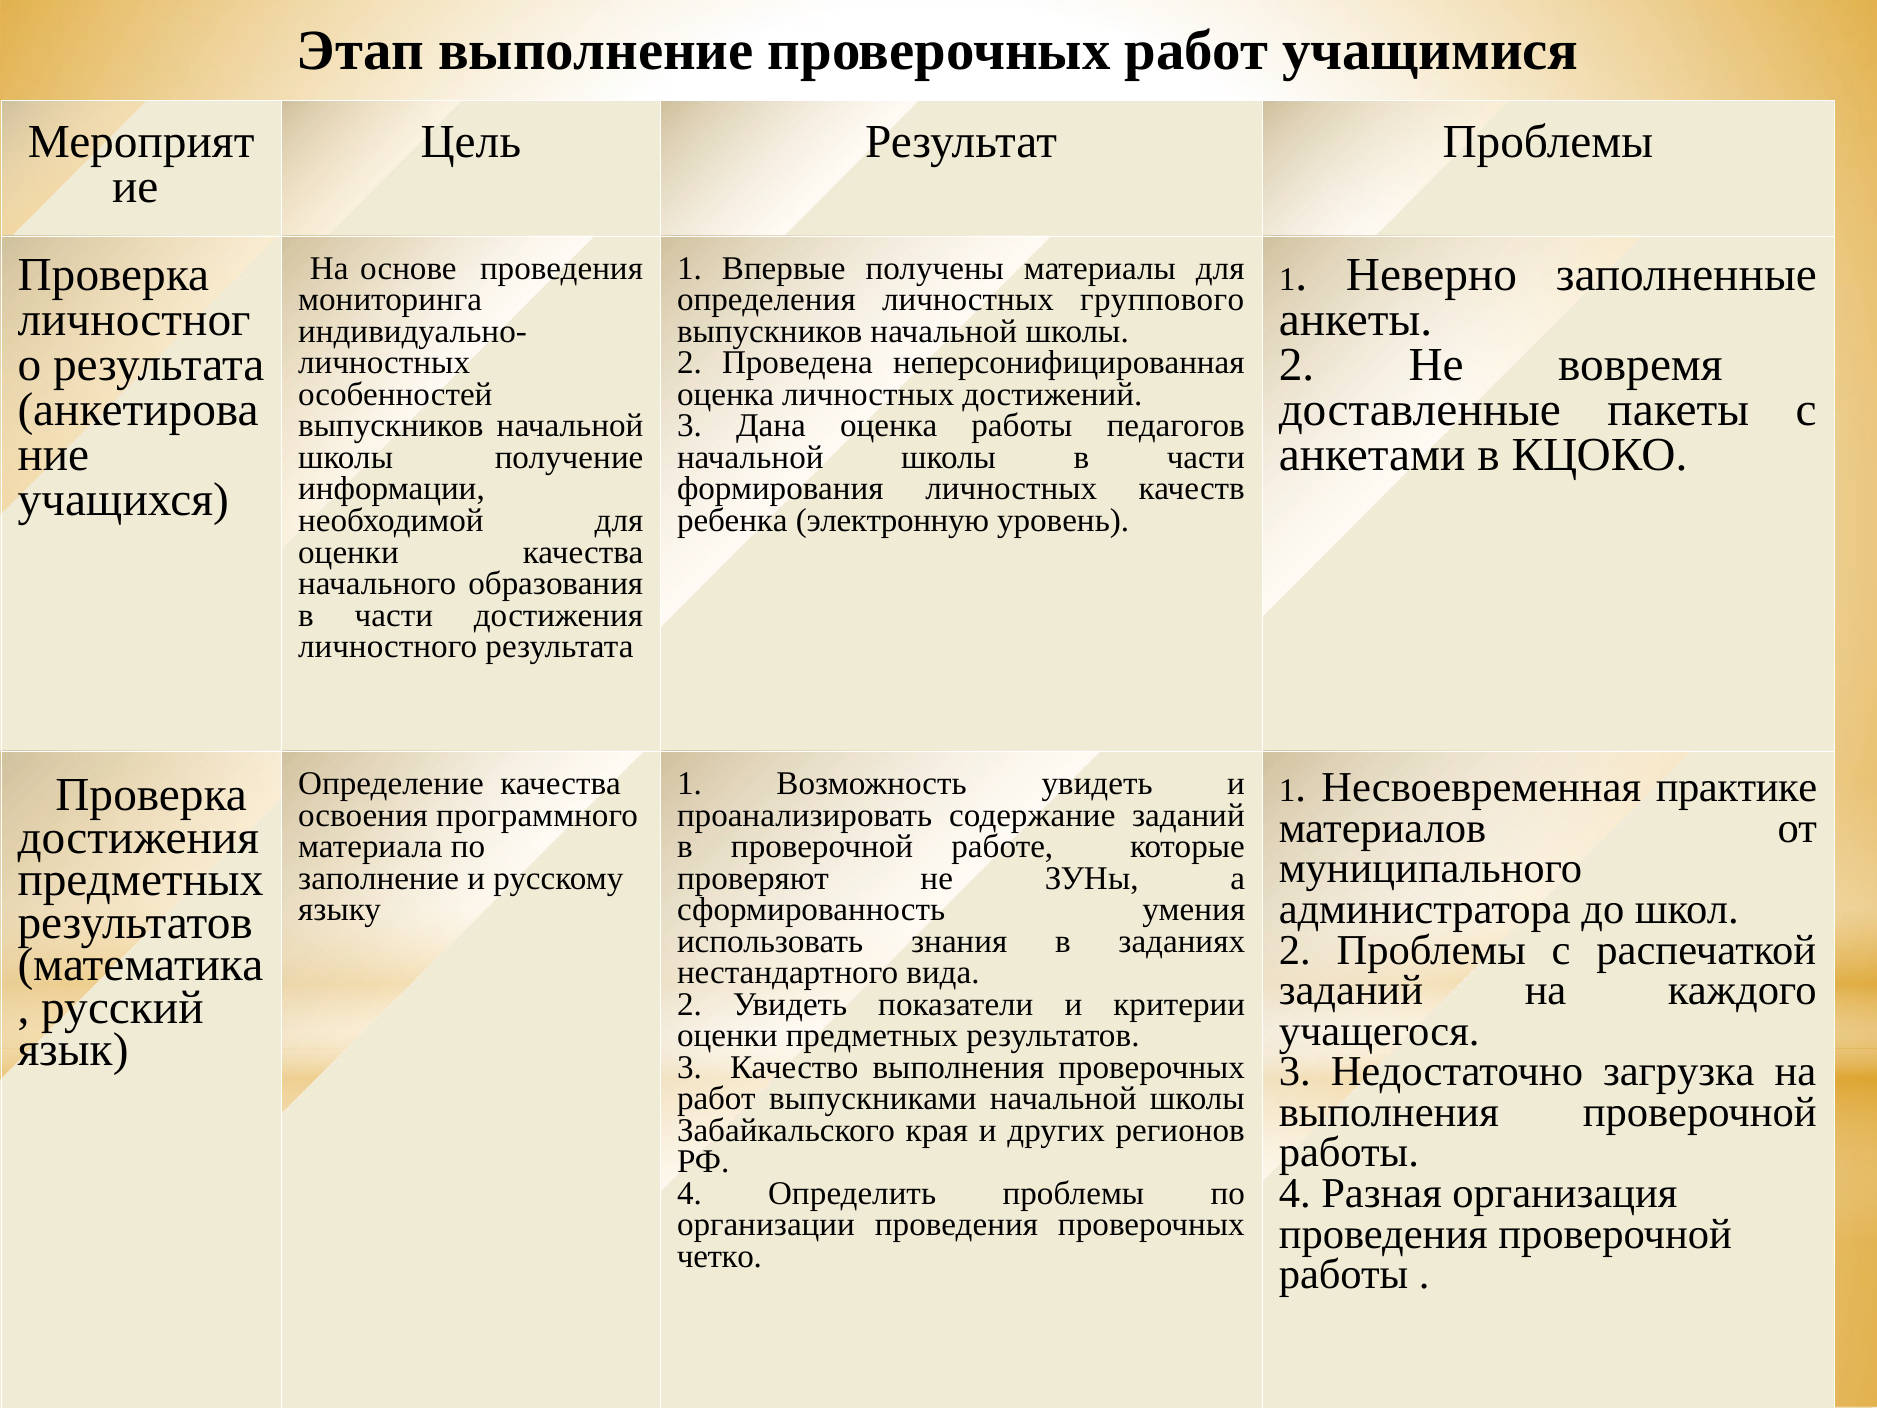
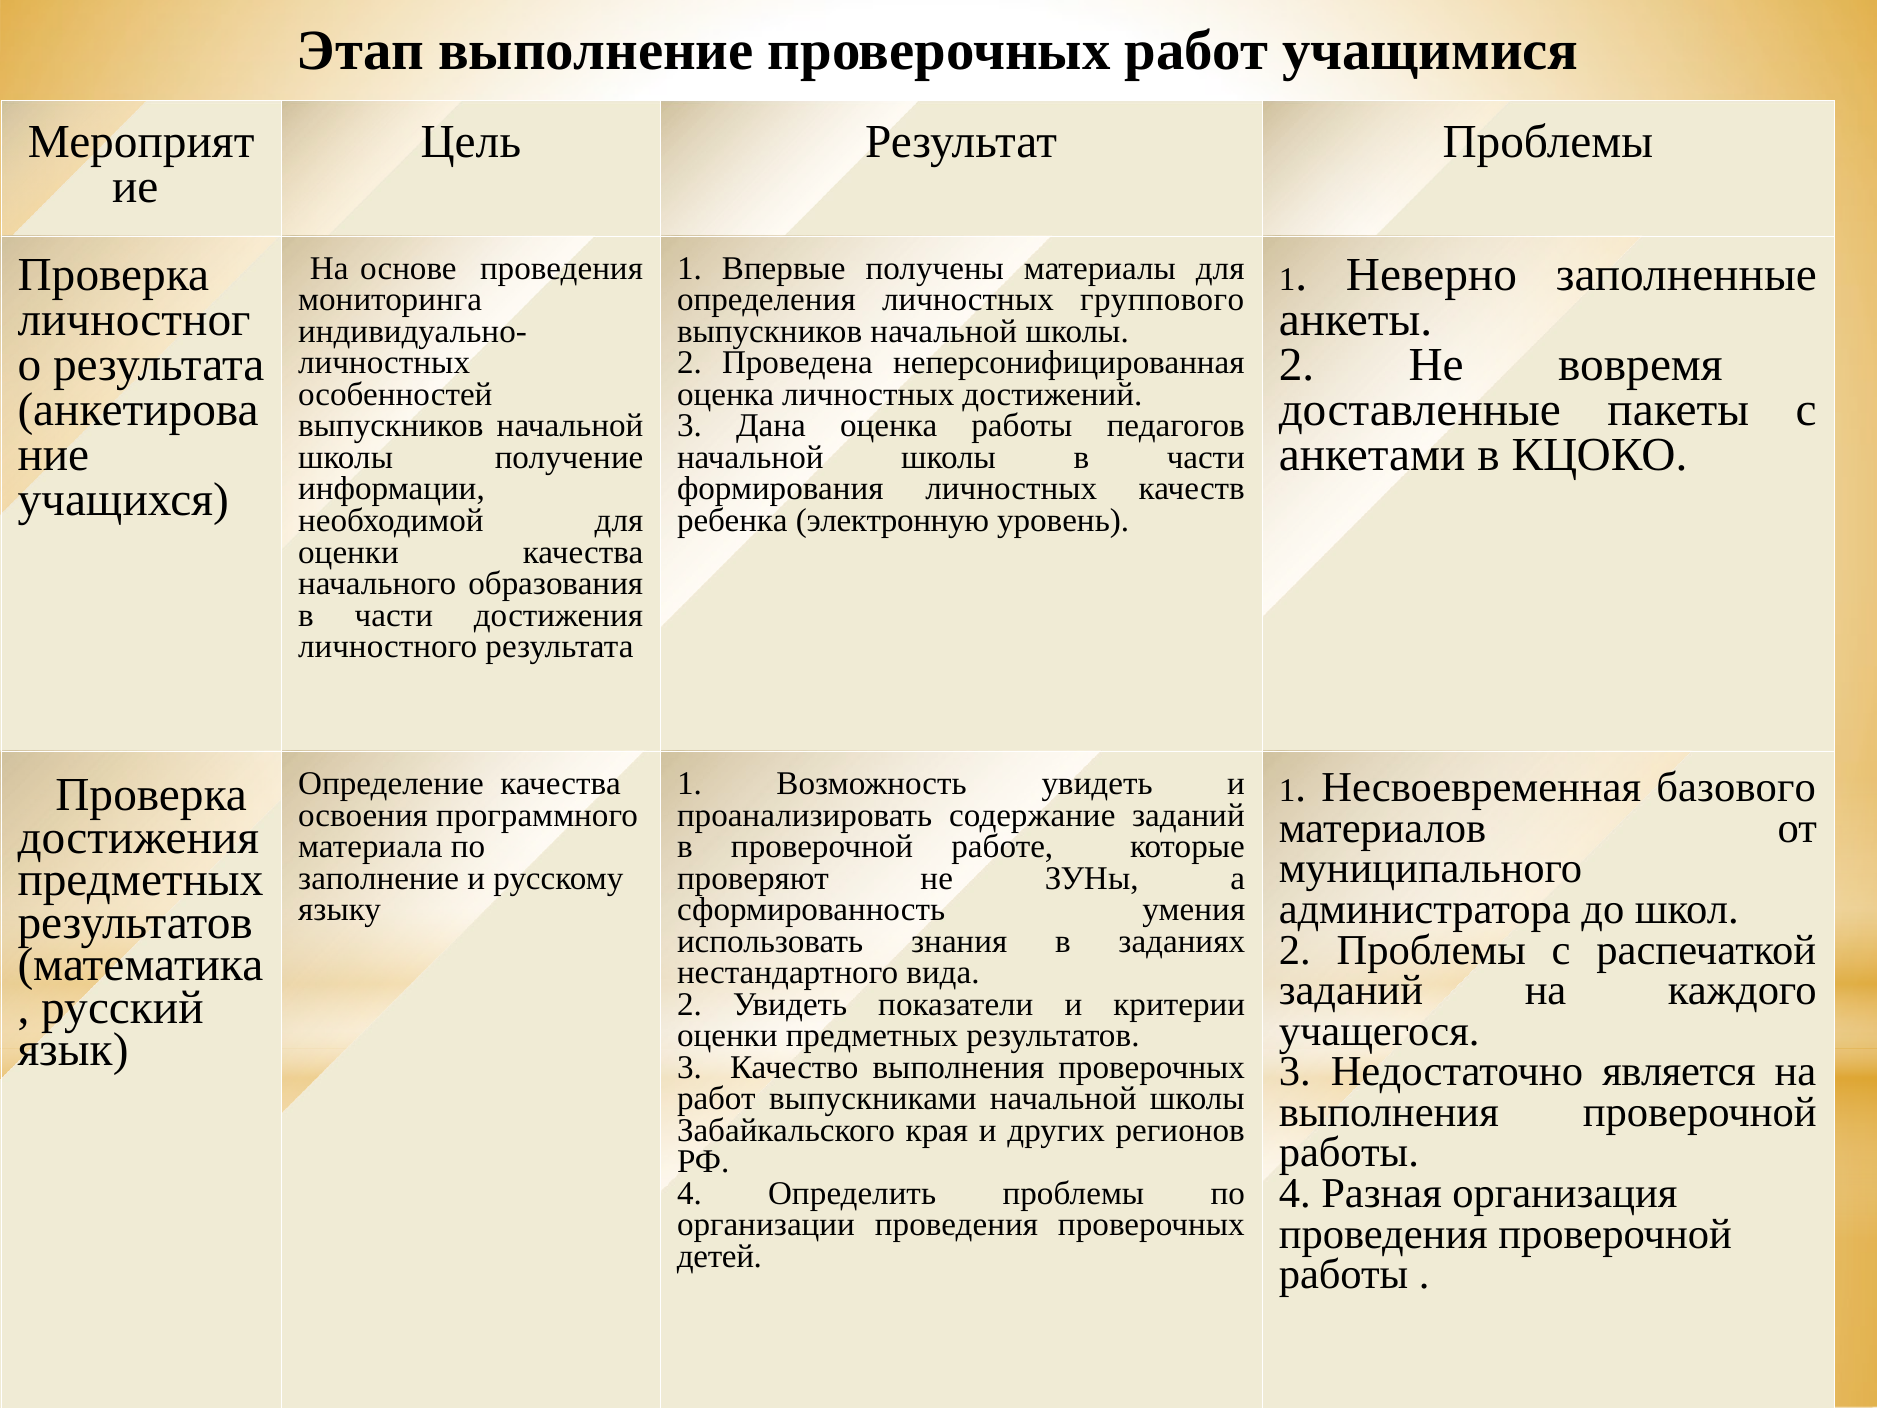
практике: практике -> базового
загрузка: загрузка -> является
четко: четко -> детей
